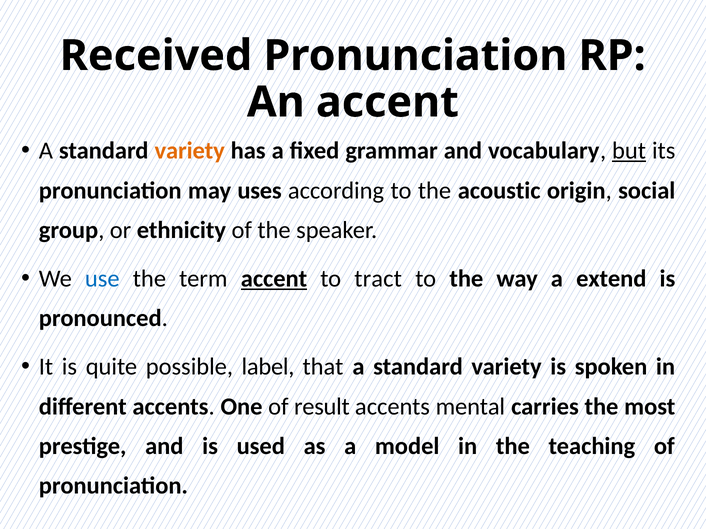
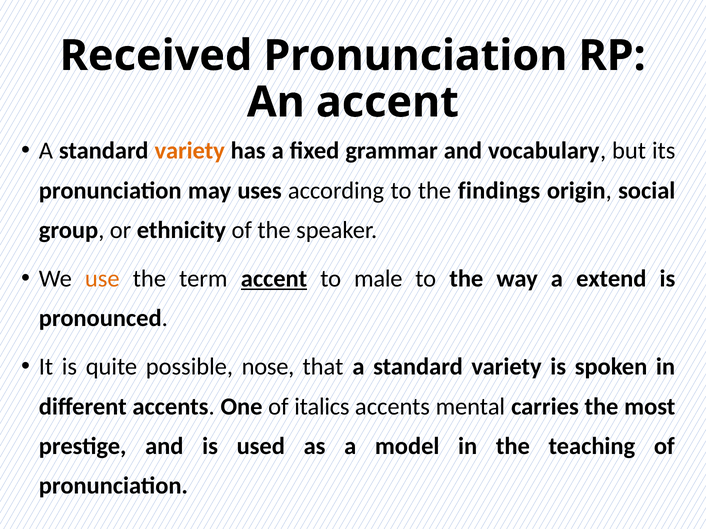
but underline: present -> none
acoustic: acoustic -> findings
use colour: blue -> orange
tract: tract -> male
label: label -> nose
result: result -> italics
